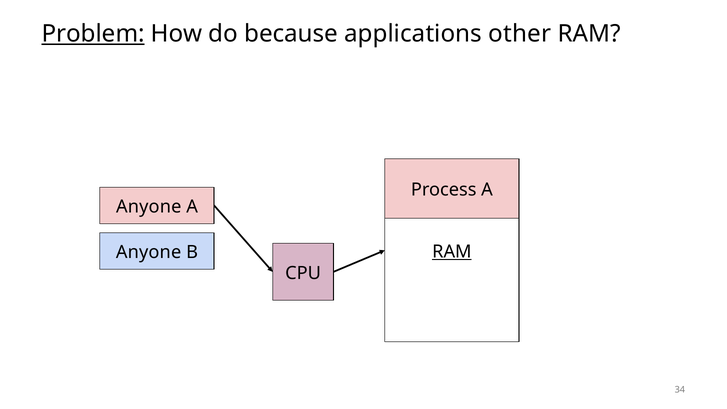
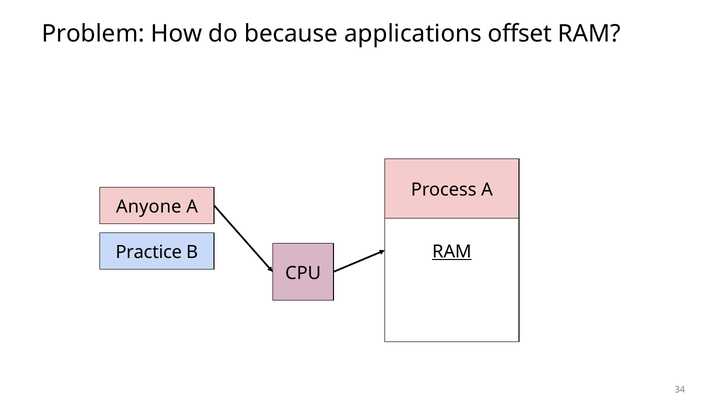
Problem underline: present -> none
other: other -> offset
Anyone at (149, 252): Anyone -> Practice
